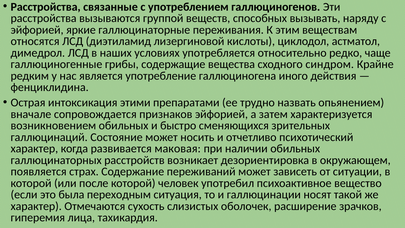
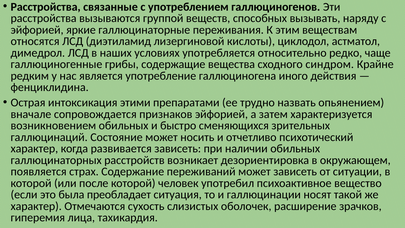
развивается маковая: маковая -> зависеть
переходным: переходным -> преобладает
